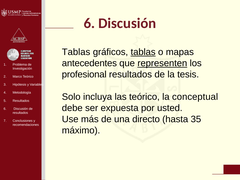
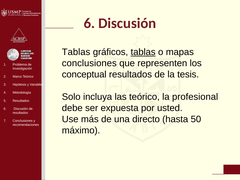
antecedentes at (89, 63): antecedentes -> conclusiones
representen underline: present -> none
profesional: profesional -> conceptual
conceptual: conceptual -> profesional
35: 35 -> 50
